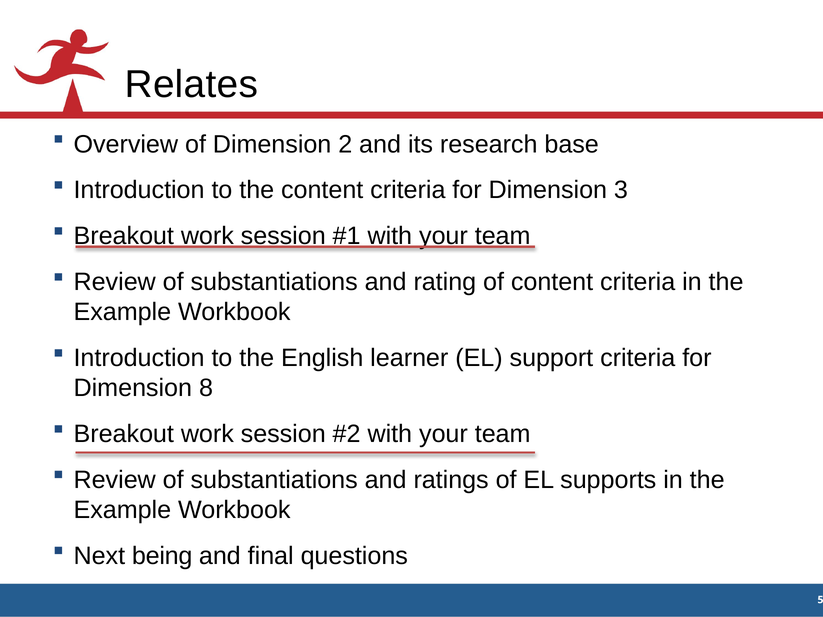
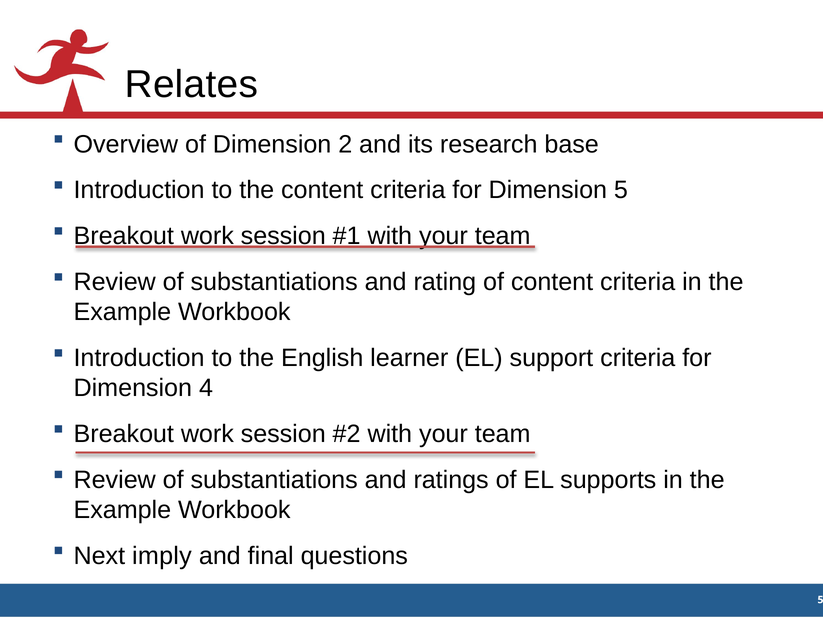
Dimension 3: 3 -> 5
8: 8 -> 4
being: being -> imply
